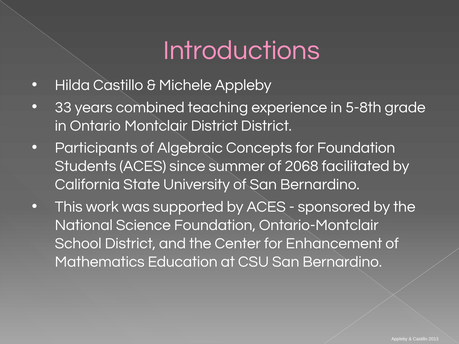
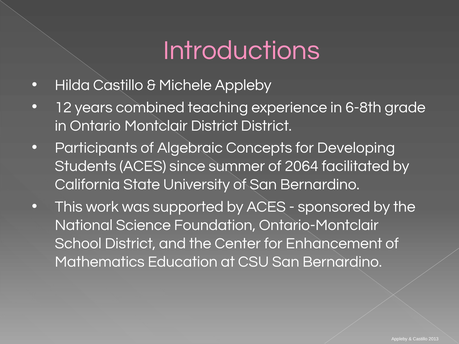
33: 33 -> 12
5-8th: 5-8th -> 6-8th
for Foundation: Foundation -> Developing
2068: 2068 -> 2064
